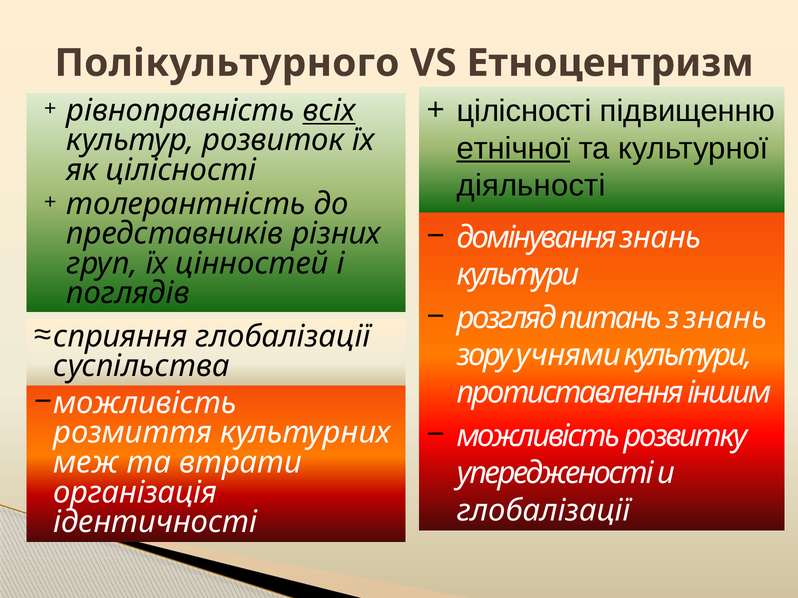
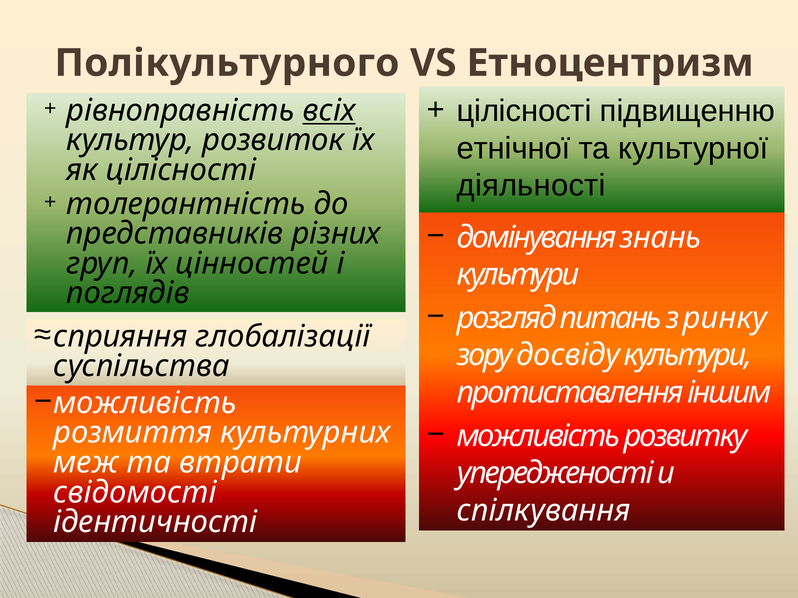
етнічної underline: present -> none
з знань: знань -> ринку
учнями: учнями -> досвіду
організація: організація -> свідомості
глобалізації at (544, 511): глобалізації -> спілкування
